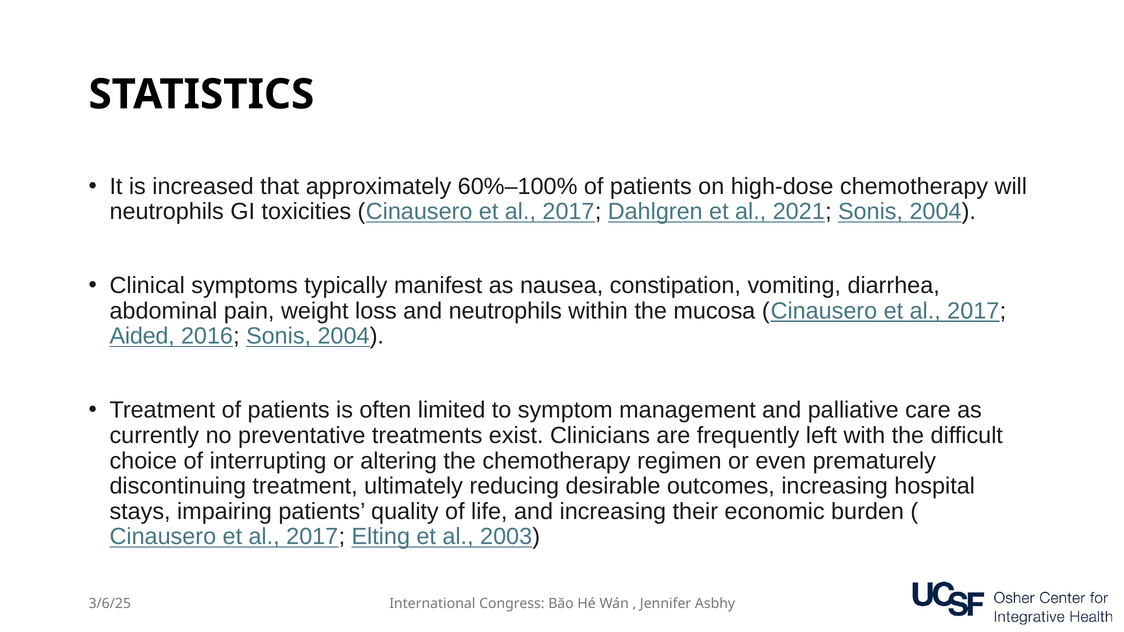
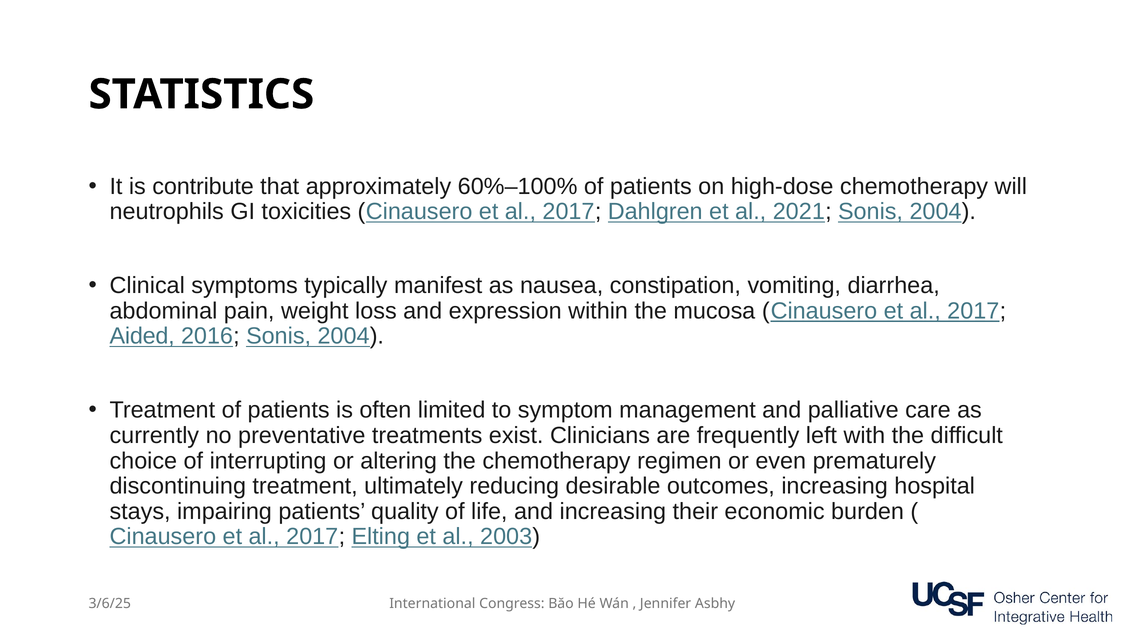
increased: increased -> contribute
and neutrophils: neutrophils -> expression
